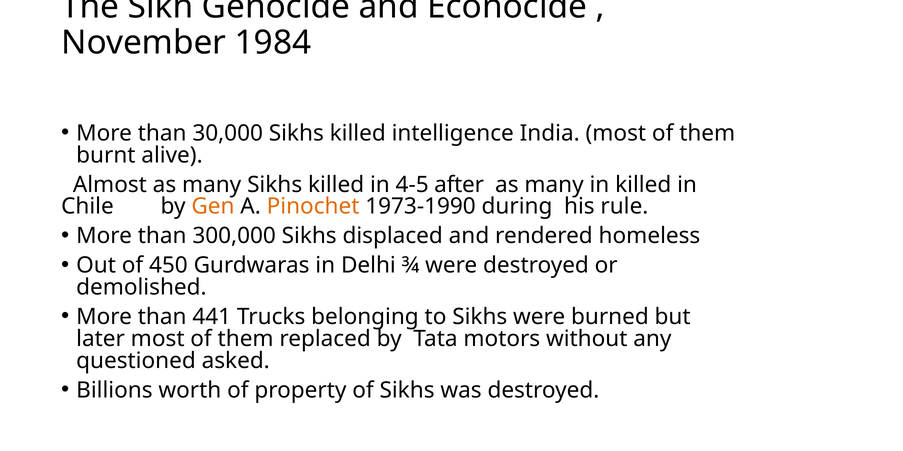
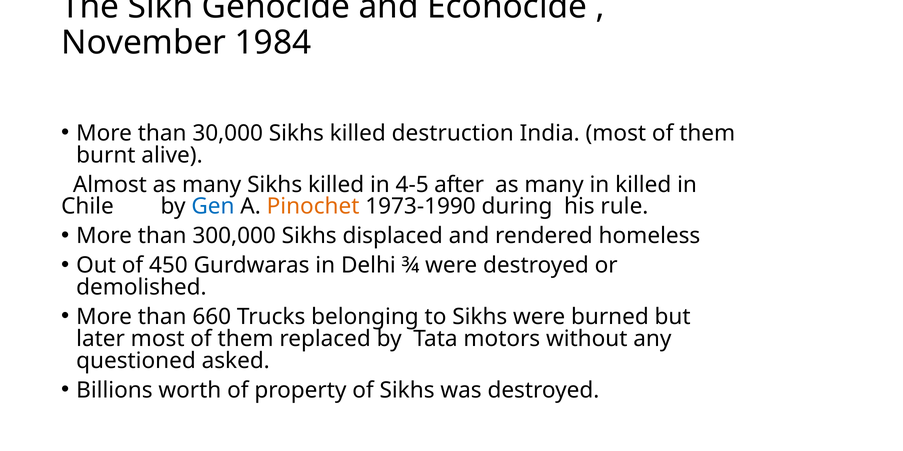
intelligence: intelligence -> destruction
Gen colour: orange -> blue
441: 441 -> 660
